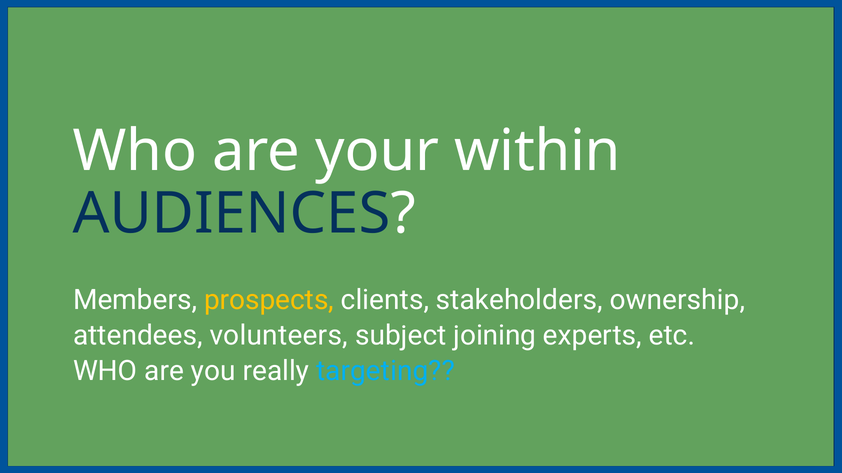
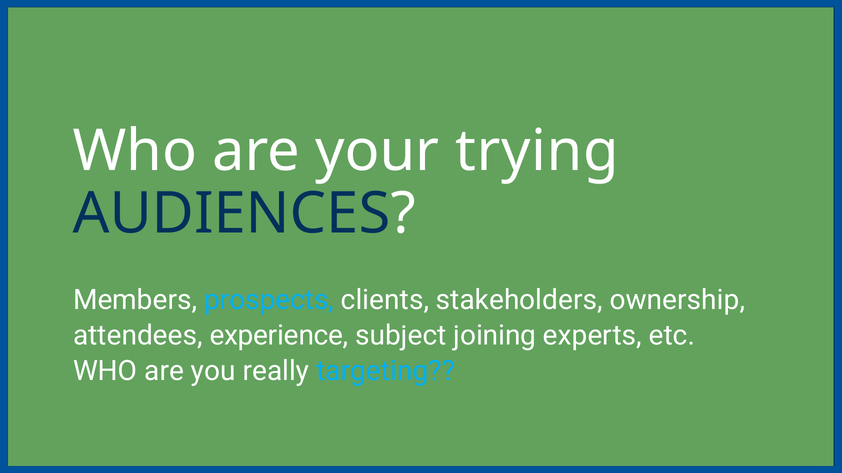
within: within -> trying
prospects colour: yellow -> light blue
volunteers: volunteers -> experience
